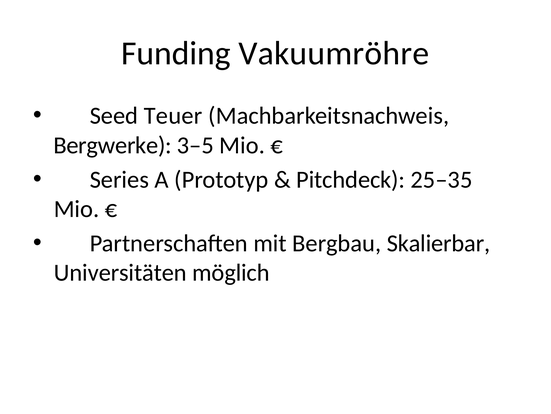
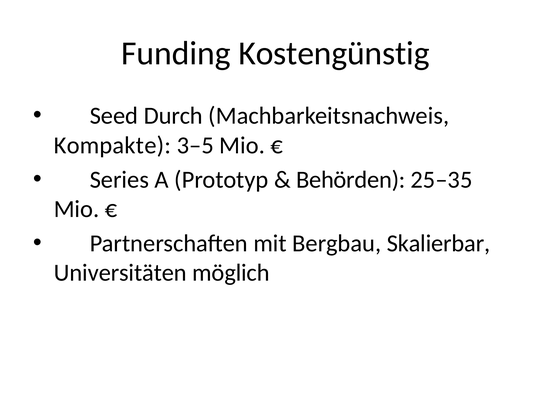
Vakuumröhre: Vakuumröhre -> Kostengünstig
Teuer: Teuer -> Durch
Bergwerke: Bergwerke -> Kompakte
Pitchdeck: Pitchdeck -> Behörden
